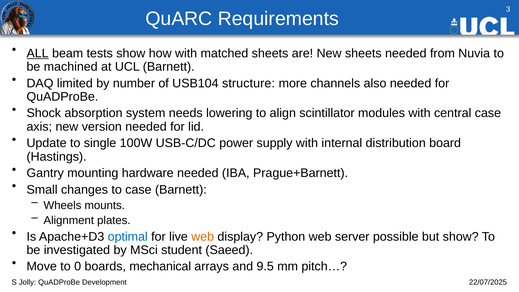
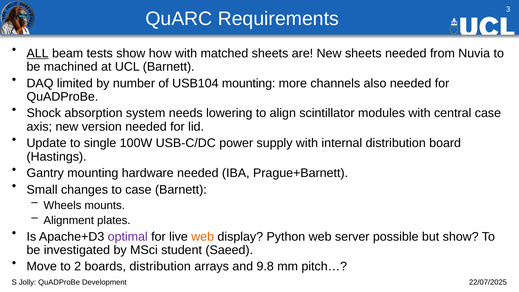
USB104 structure: structure -> mounting
optimal colour: blue -> purple
0: 0 -> 2
boards mechanical: mechanical -> distribution
9.5: 9.5 -> 9.8
